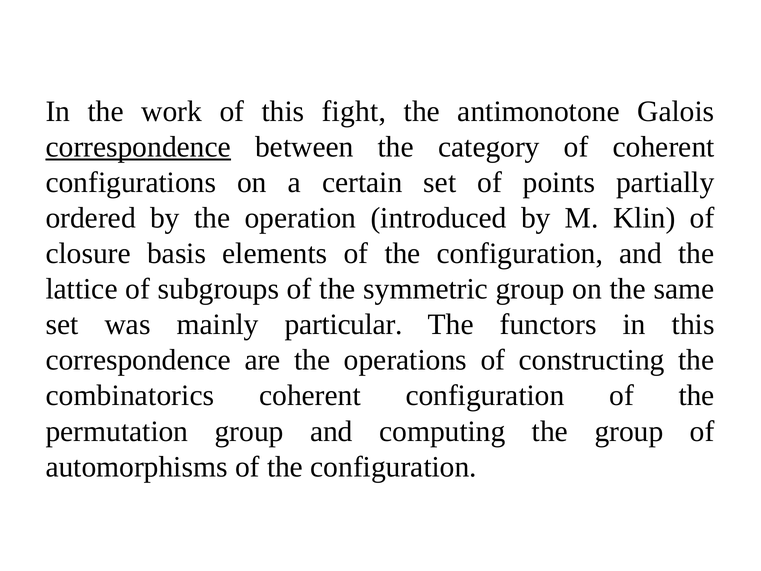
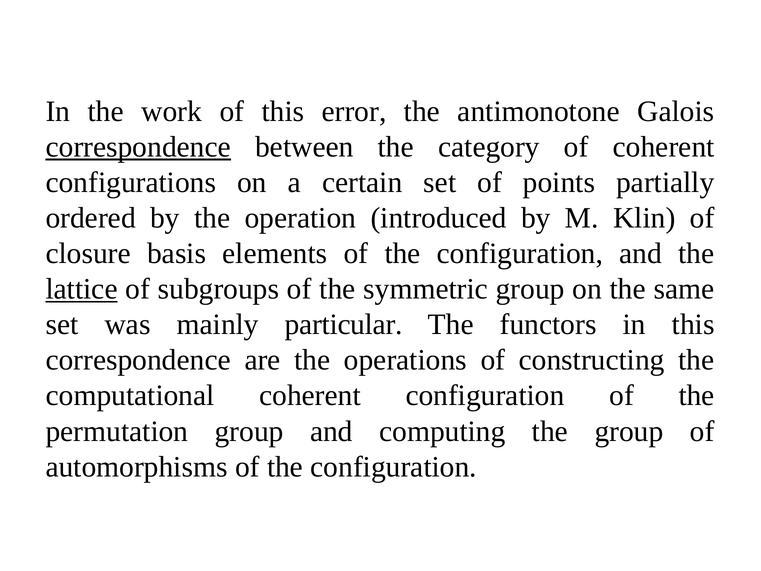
fight: fight -> error
lattice underline: none -> present
combinatorics: combinatorics -> computational
